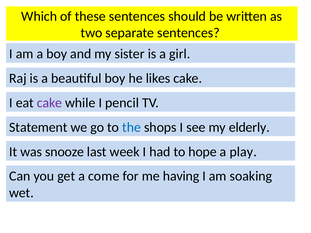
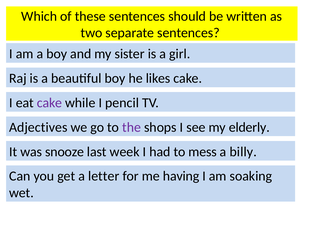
Statement: Statement -> Adjectives
the colour: blue -> purple
hope: hope -> mess
play: play -> billy
come: come -> letter
